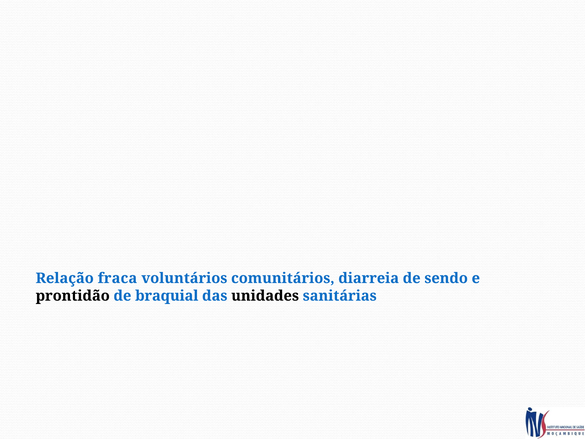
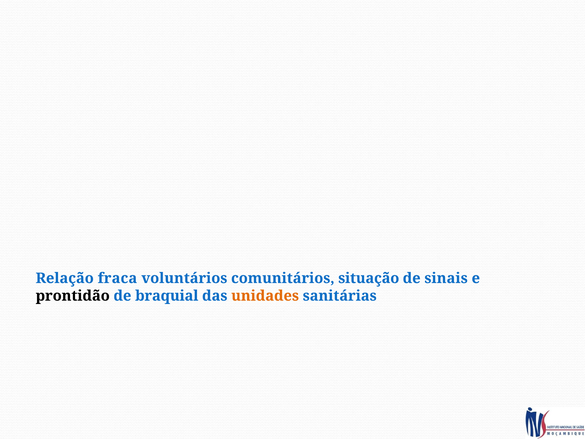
diarreia: diarreia -> situação
sendo: sendo -> sinais
unidades colour: black -> orange
